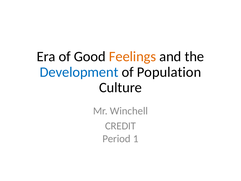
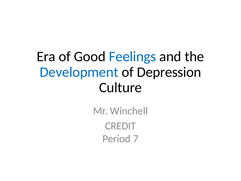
Feelings colour: orange -> blue
Population: Population -> Depression
1: 1 -> 7
